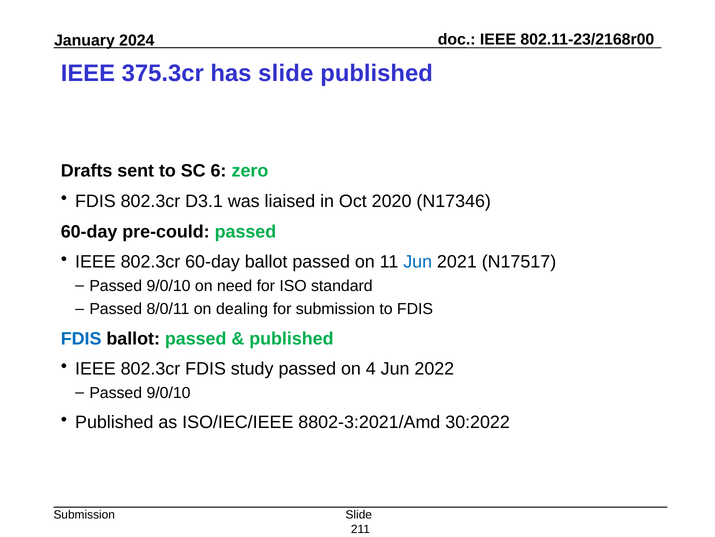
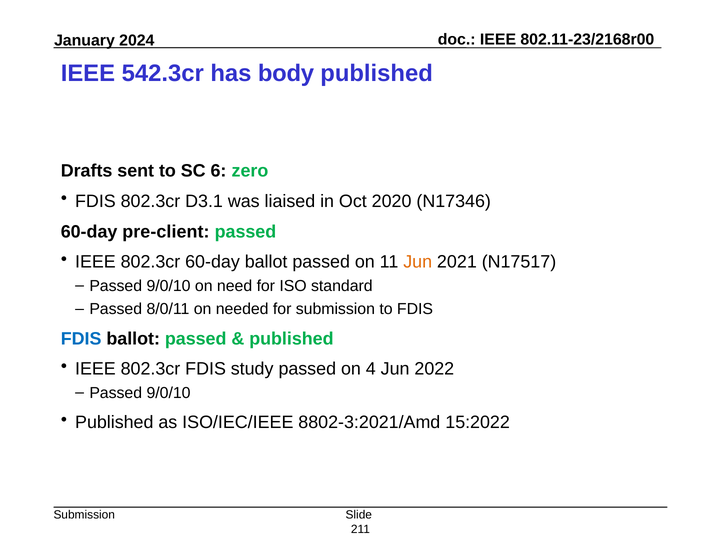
375.3cr: 375.3cr -> 542.3cr
has slide: slide -> body
pre-could: pre-could -> pre-client
Jun at (418, 262) colour: blue -> orange
dealing: dealing -> needed
30:2022: 30:2022 -> 15:2022
